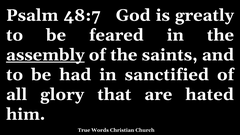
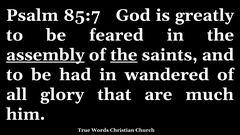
48:7: 48:7 -> 85:7
the at (124, 55) underline: none -> present
sanctified: sanctified -> wandered
hated: hated -> much
